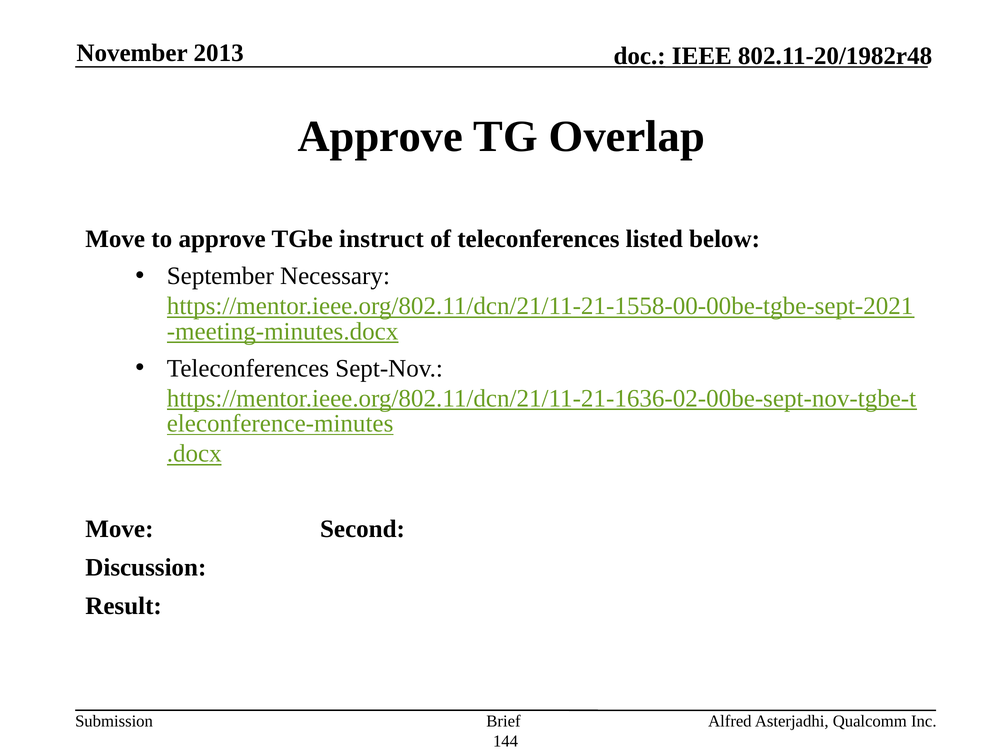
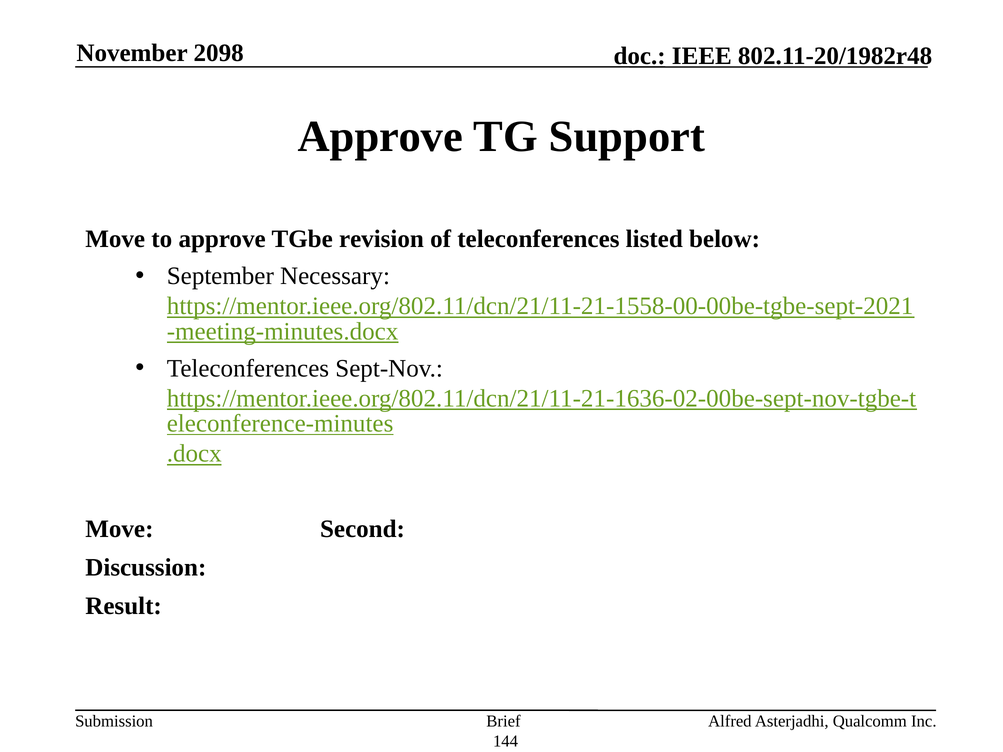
2013: 2013 -> 2098
Overlap: Overlap -> Support
instruct: instruct -> revision
